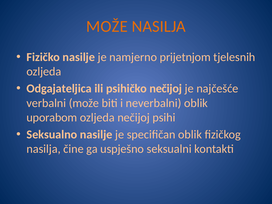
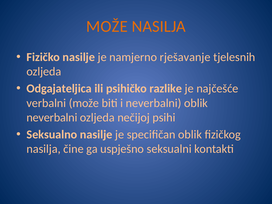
prijetnjom: prijetnjom -> rješavanje
psihičko nečijoj: nečijoj -> razlike
uporabom at (52, 118): uporabom -> neverbalni
